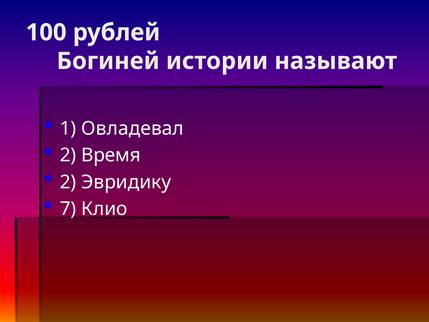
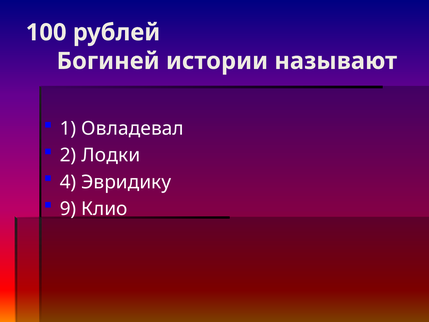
Время: Время -> Лодки
2 at (68, 182): 2 -> 4
7: 7 -> 9
